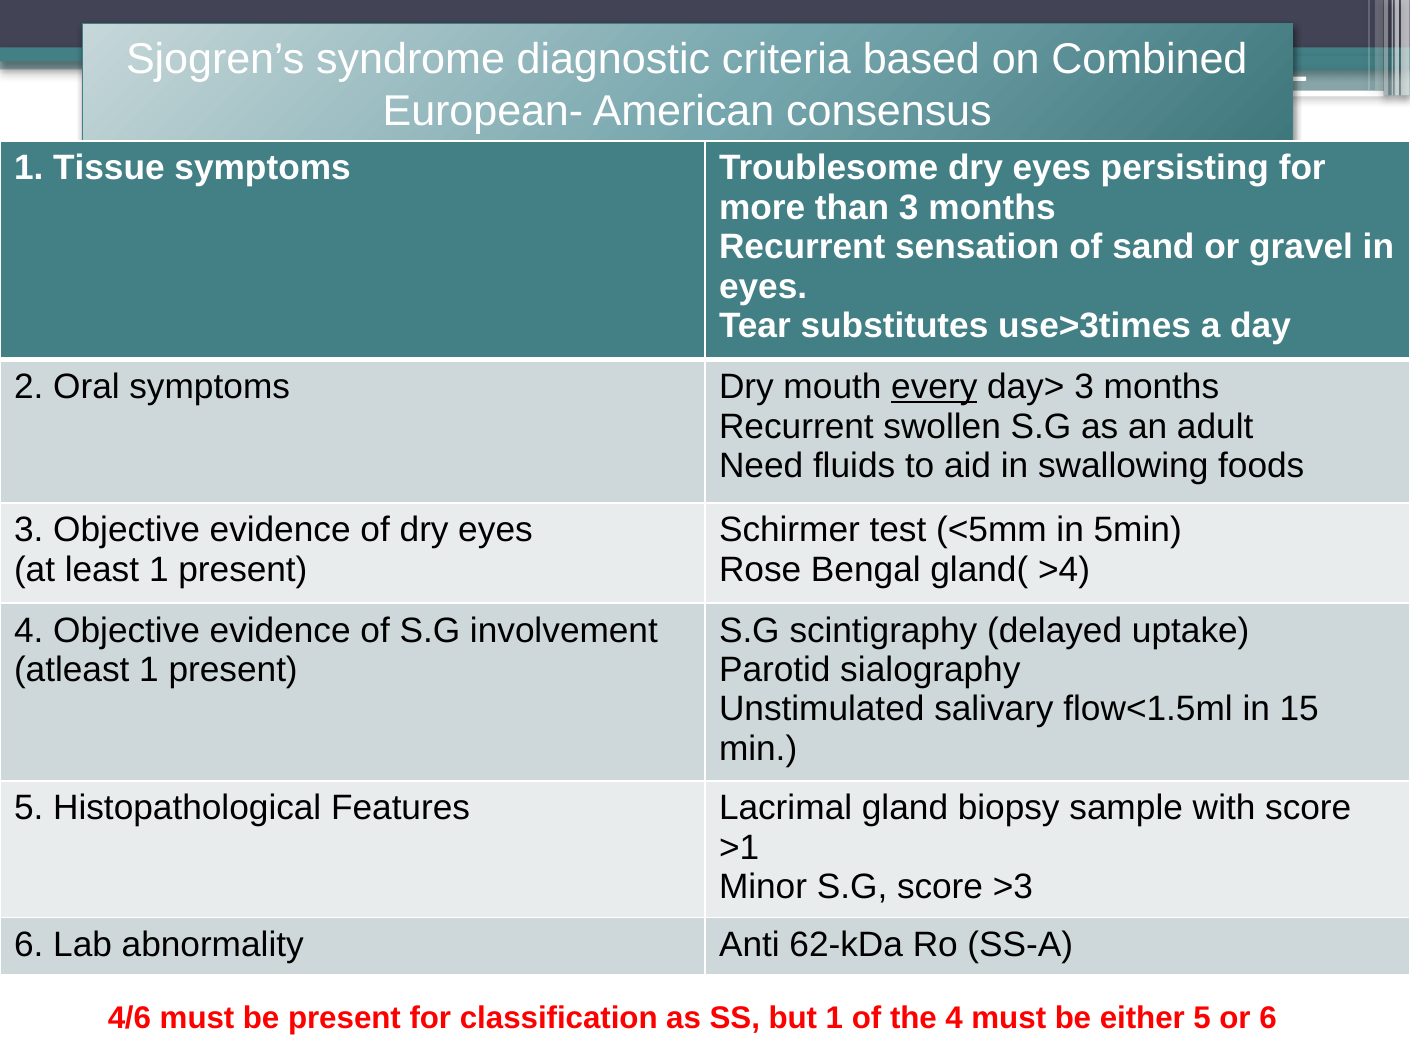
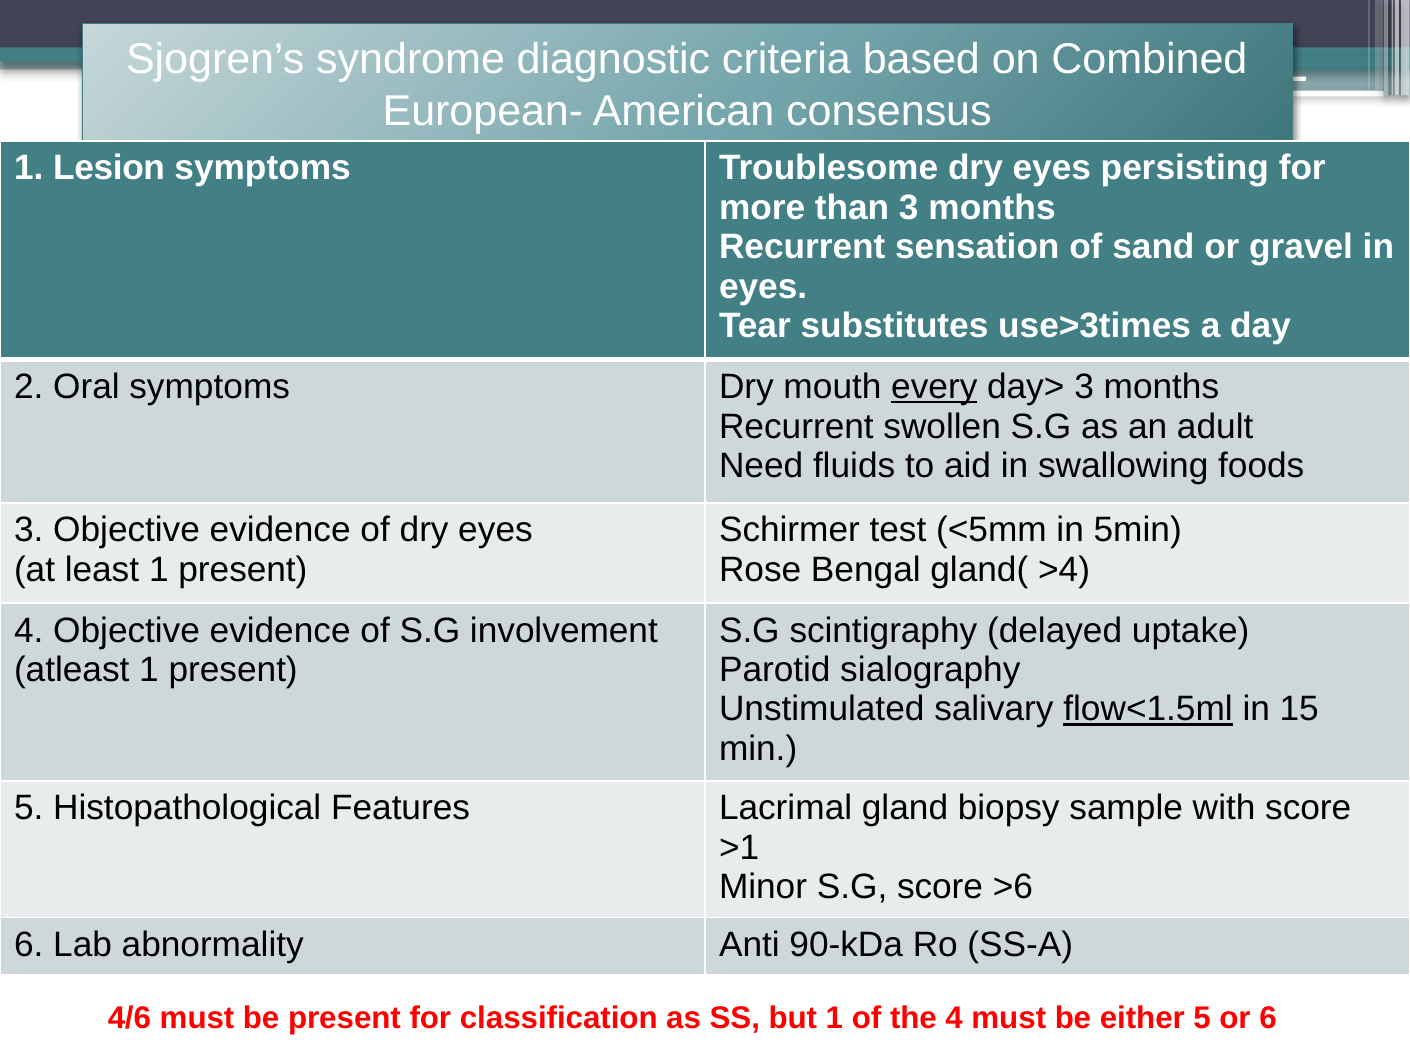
Tissue: Tissue -> Lesion
flow<1.5ml underline: none -> present
>3: >3 -> >6
62-kDa: 62-kDa -> 90-kDa
